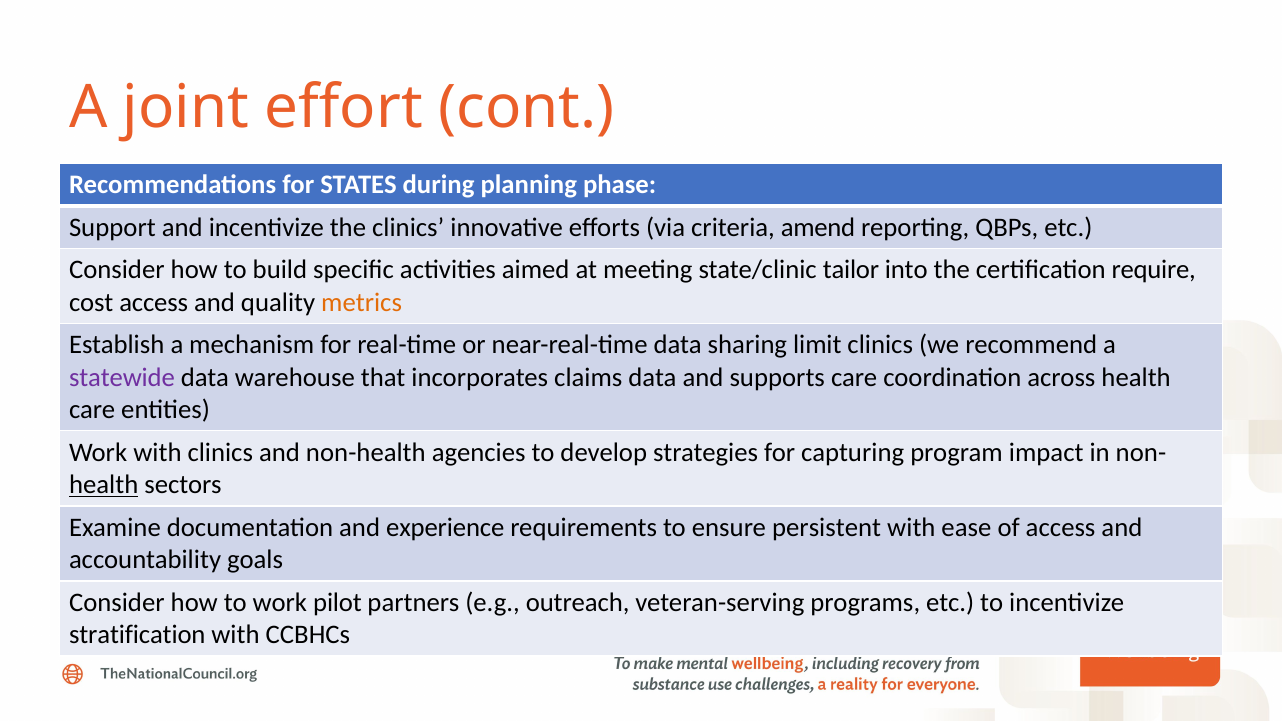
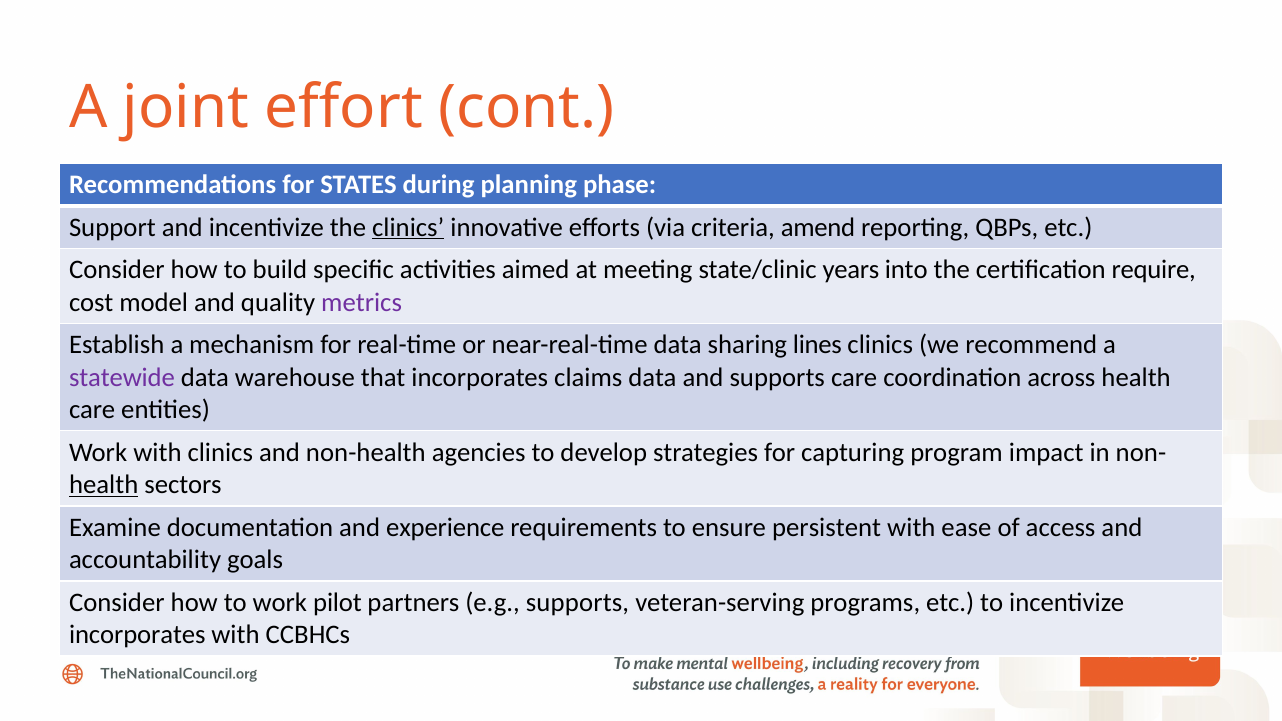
clinics at (408, 227) underline: none -> present
tailor: tailor -> years
cost access: access -> model
metrics colour: orange -> purple
limit: limit -> lines
e.g outreach: outreach -> supports
stratification at (137, 635): stratification -> incorporates
